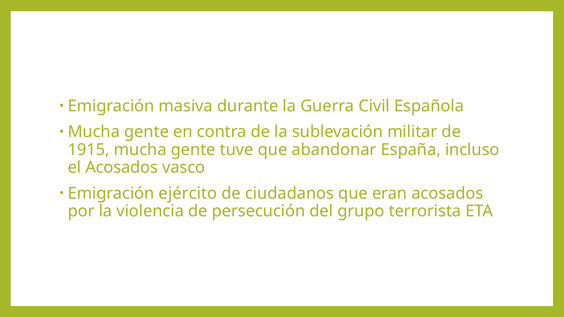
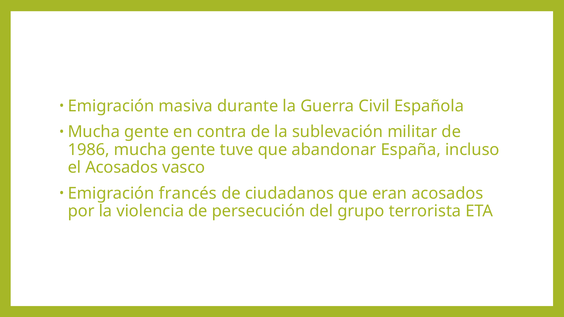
1915: 1915 -> 1986
ejército: ejército -> francés
